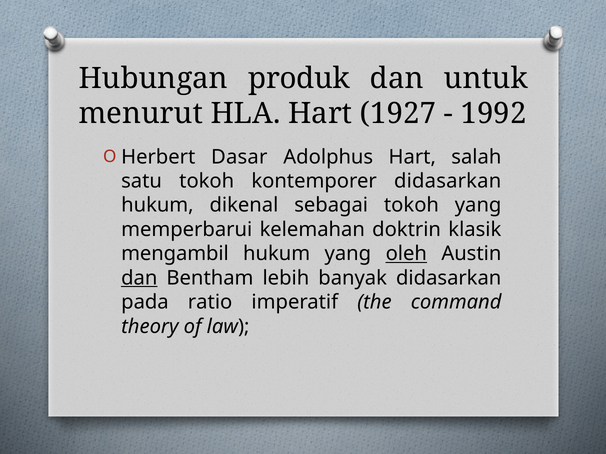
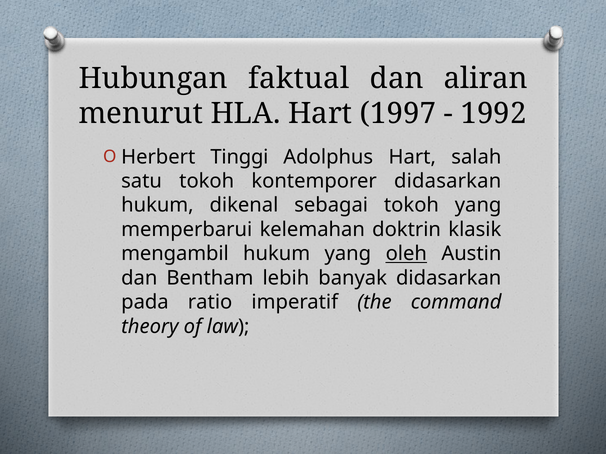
produk: produk -> faktual
untuk: untuk -> aliran
1927: 1927 -> 1997
Dasar: Dasar -> Tinggi
dan at (139, 278) underline: present -> none
